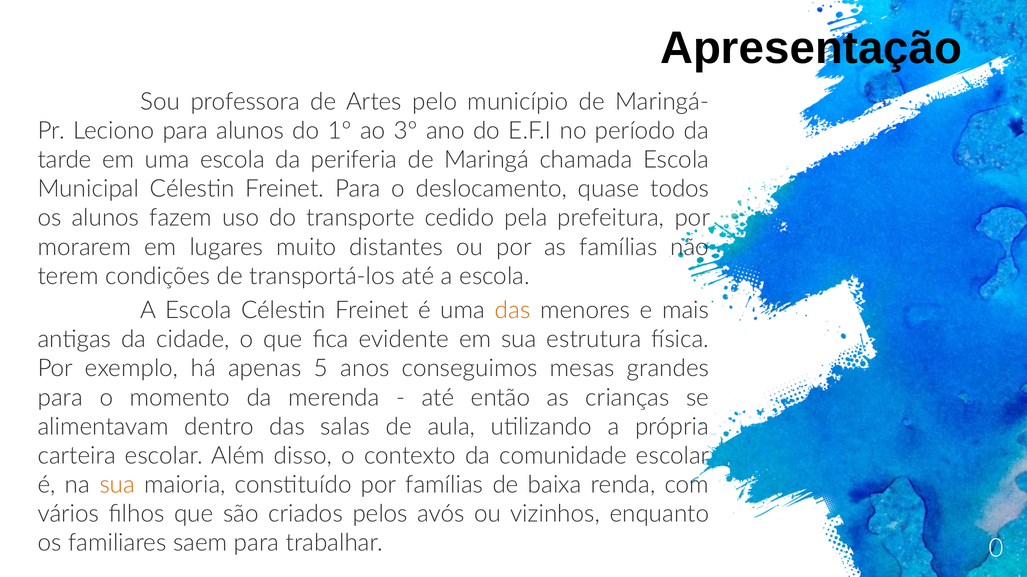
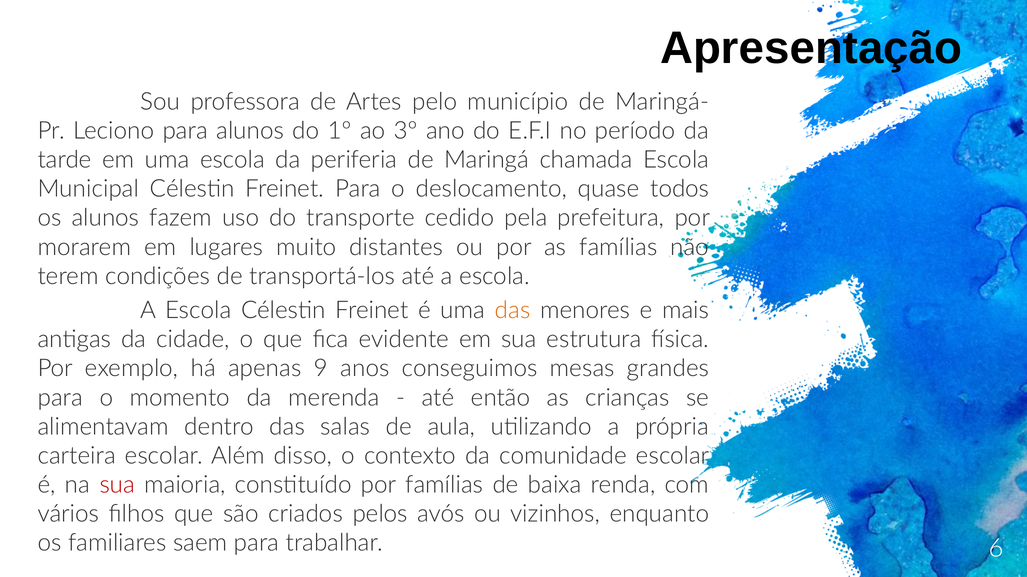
5: 5 -> 9
sua at (117, 485) colour: orange -> red
0: 0 -> 6
